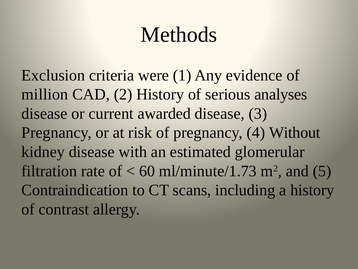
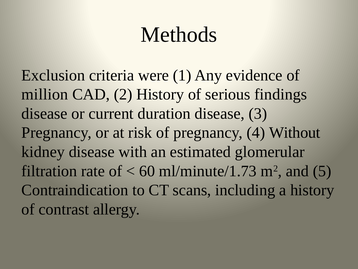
analyses: analyses -> findings
awarded: awarded -> duration
